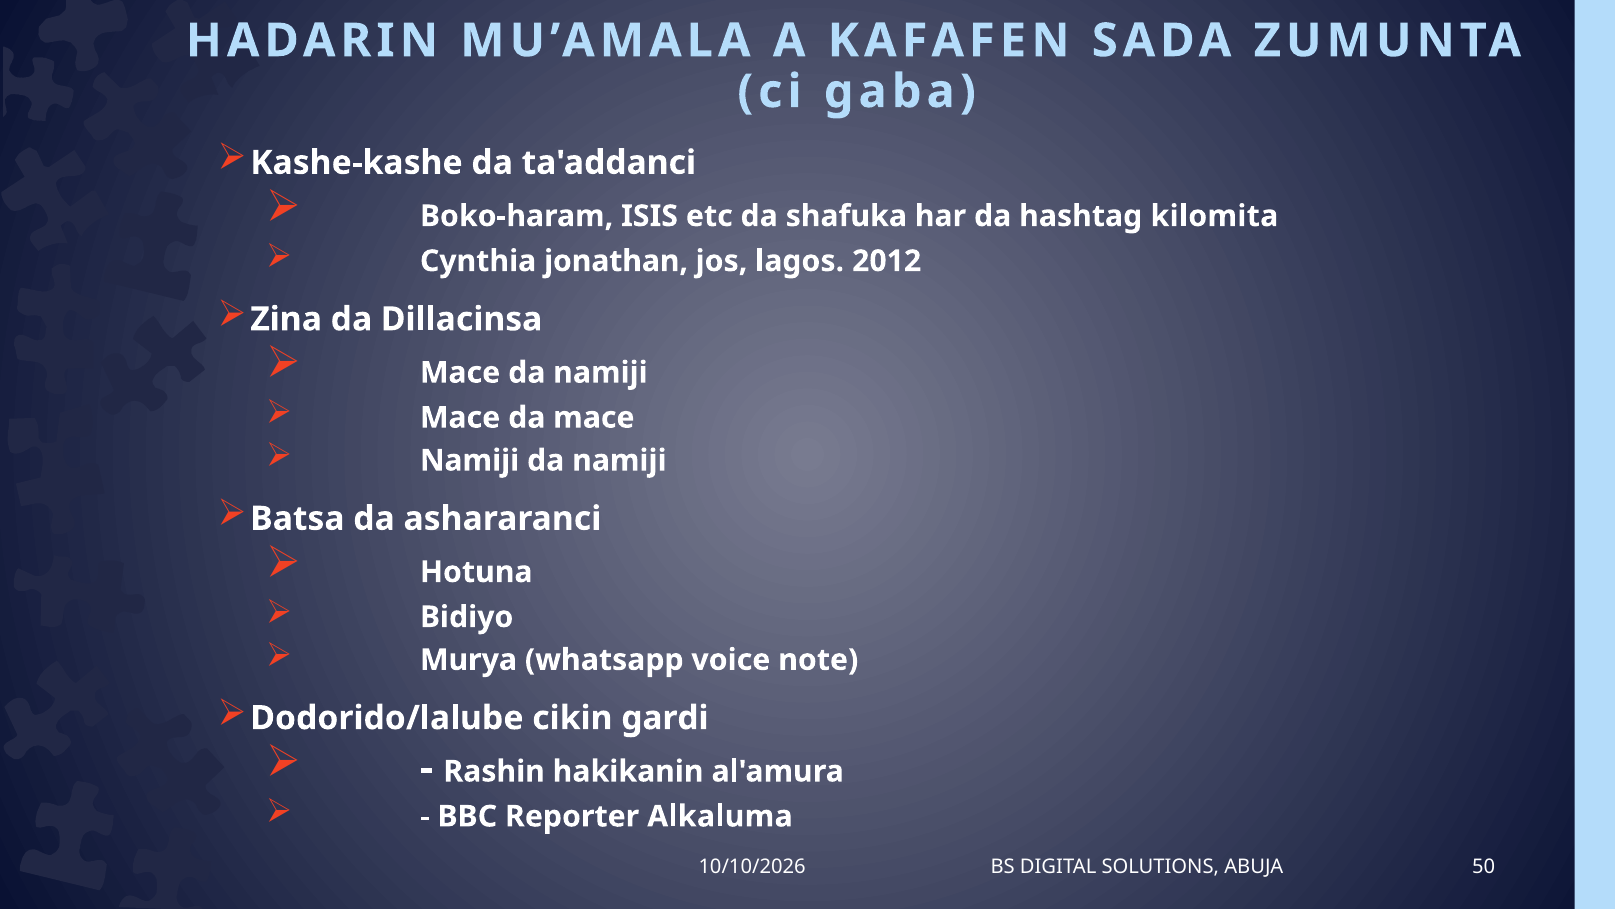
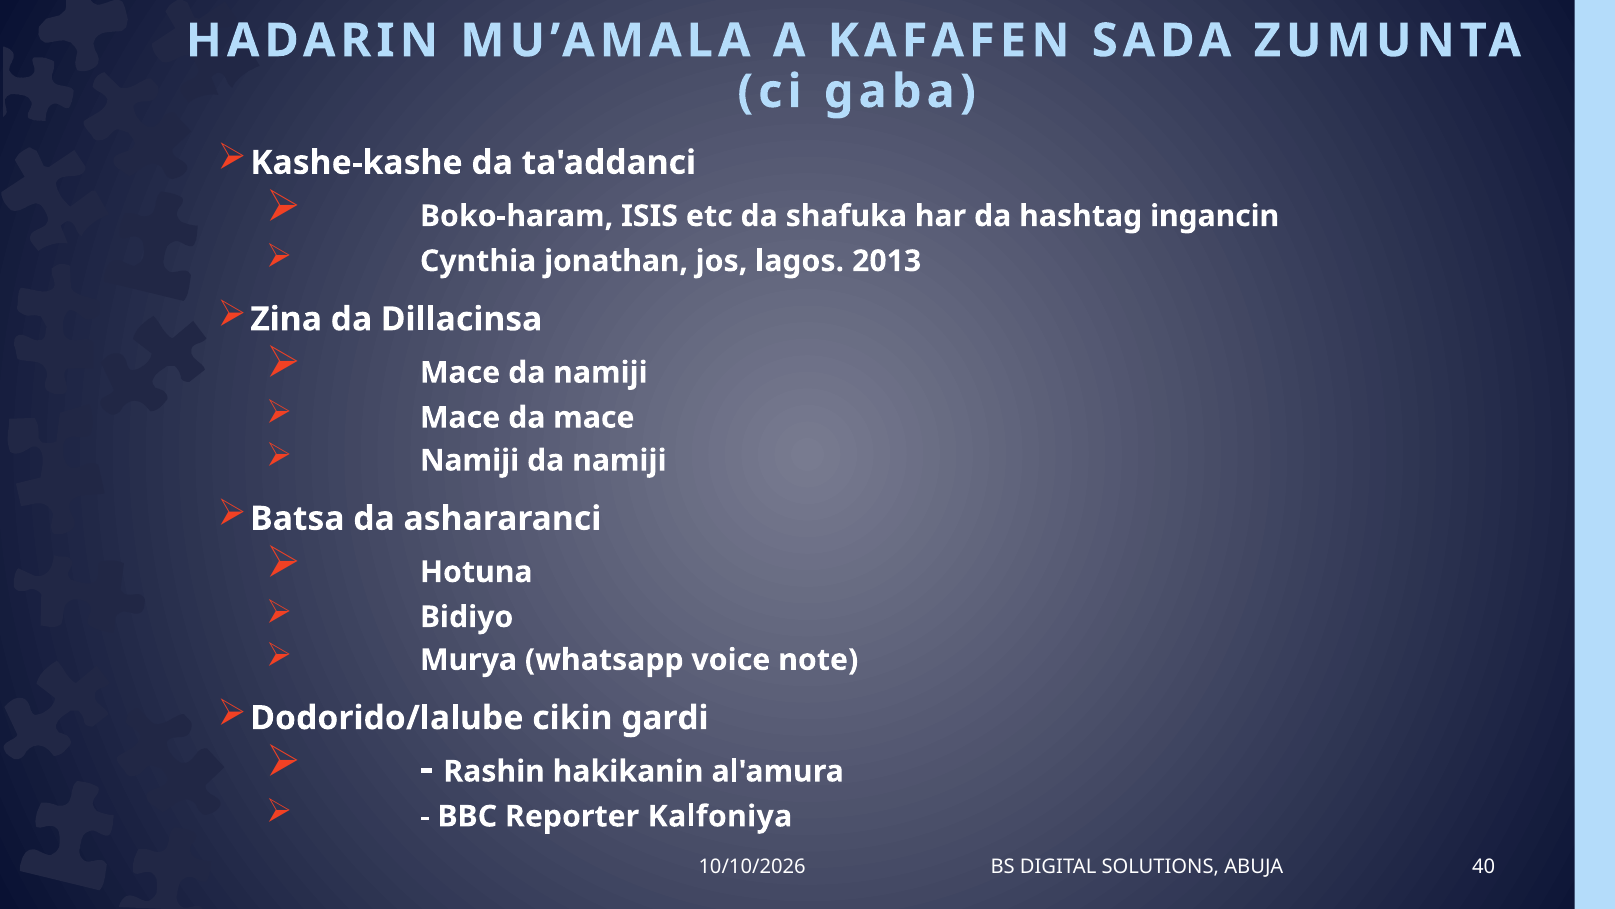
kilomita: kilomita -> ingancin
2012: 2012 -> 2013
Alkaluma: Alkaluma -> Kalfoniya
50: 50 -> 40
